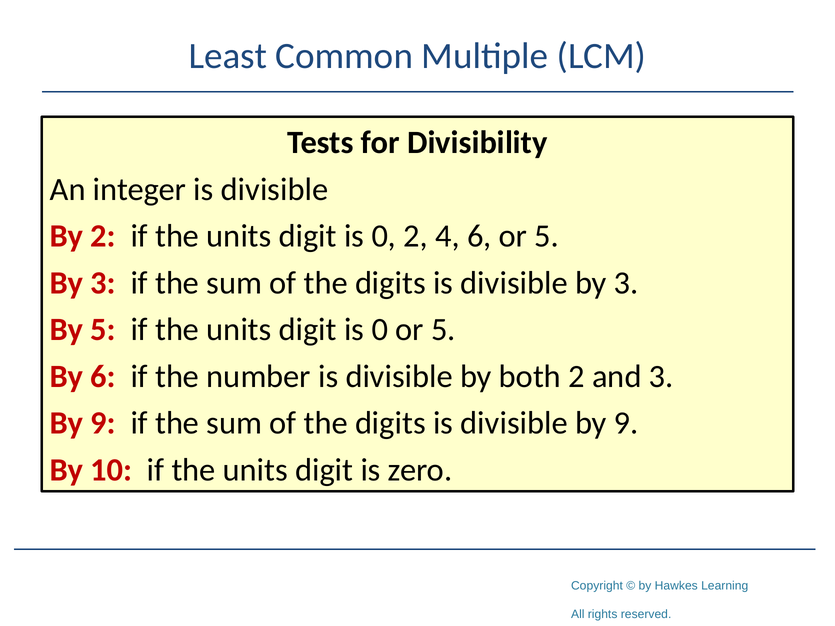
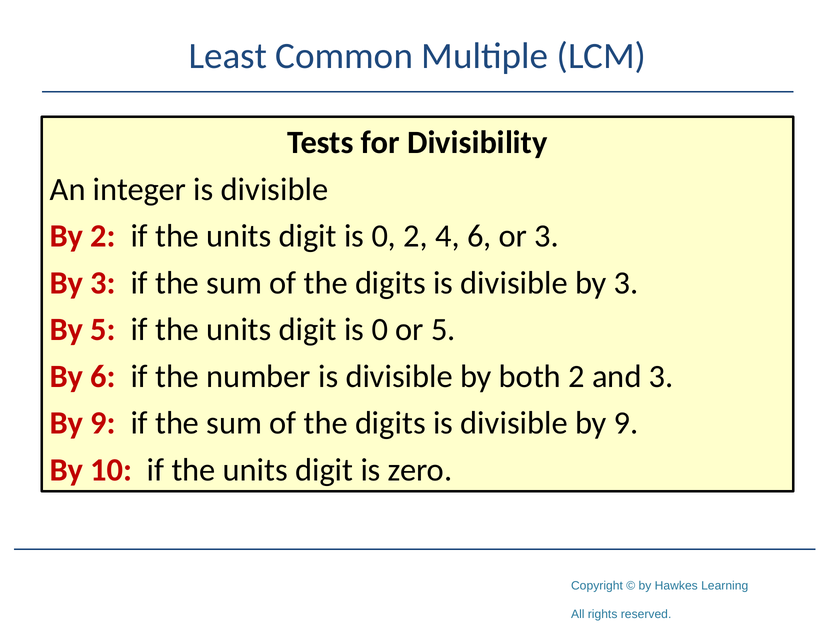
6 or 5: 5 -> 3
